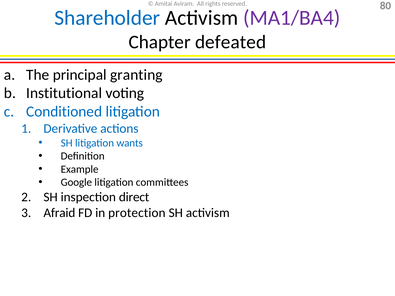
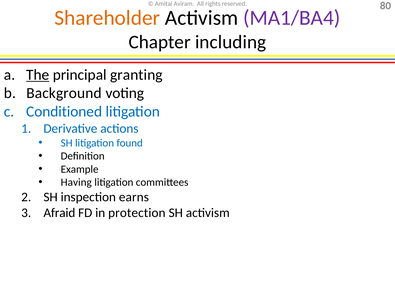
Shareholder colour: blue -> orange
defeated: defeated -> including
The underline: none -> present
Institutional: Institutional -> Background
wants: wants -> found
Google: Google -> Having
direct: direct -> earns
